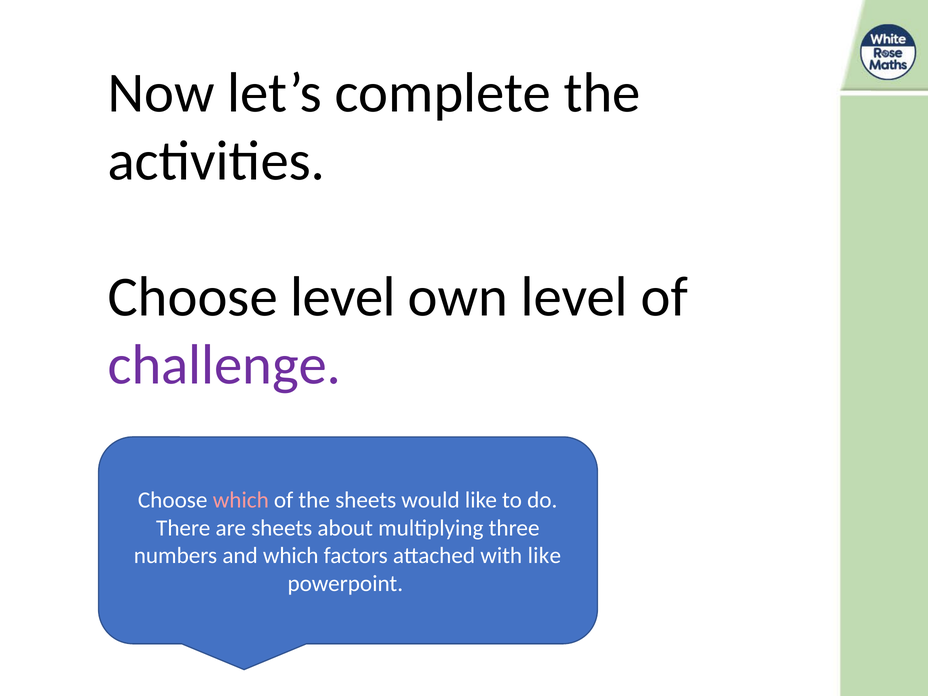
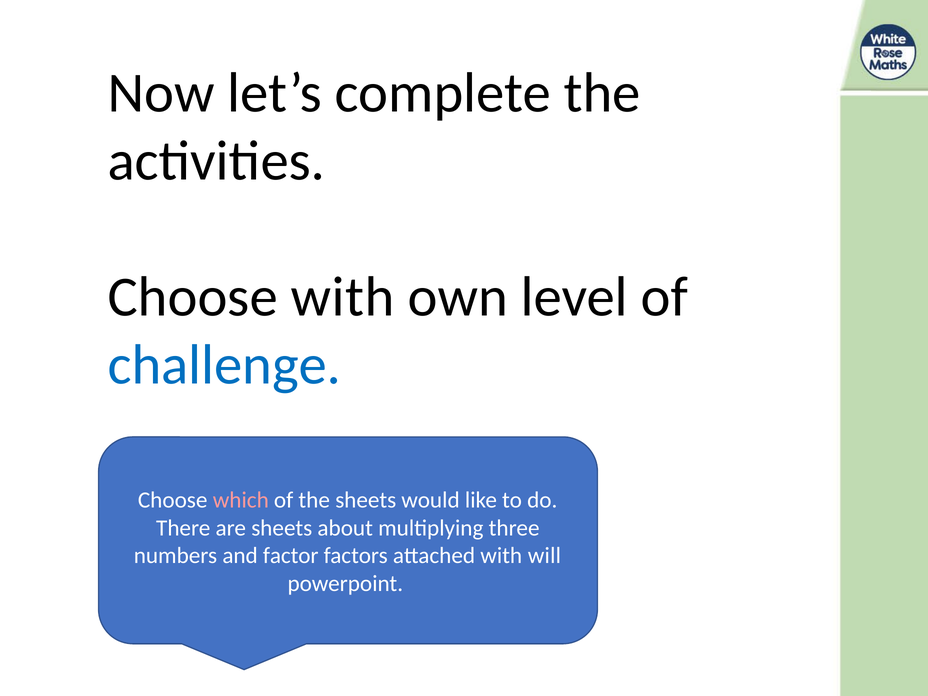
Choose level: level -> with
challenge colour: purple -> blue
and which: which -> factor
with like: like -> will
